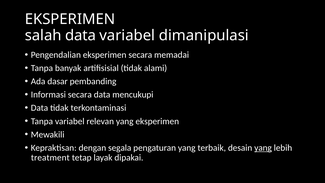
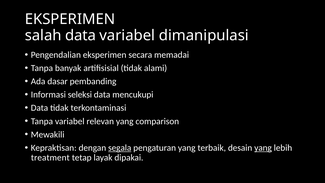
Informasi secara: secara -> seleksi
yang eksperimen: eksperimen -> comparison
segala underline: none -> present
